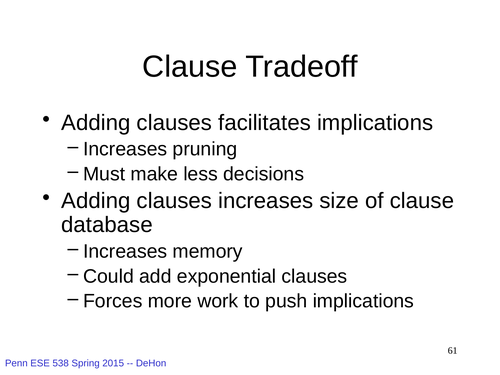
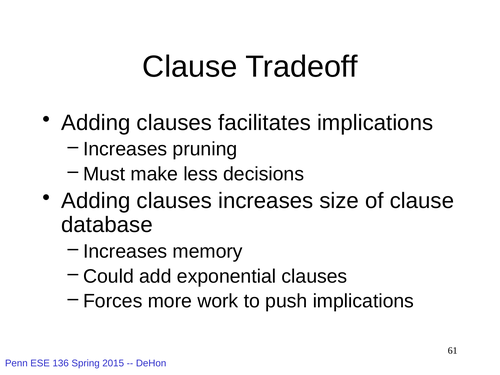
538: 538 -> 136
